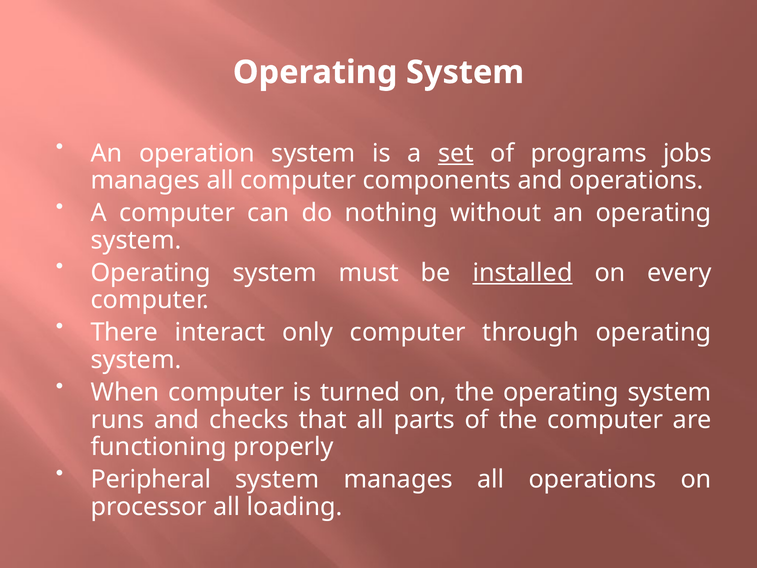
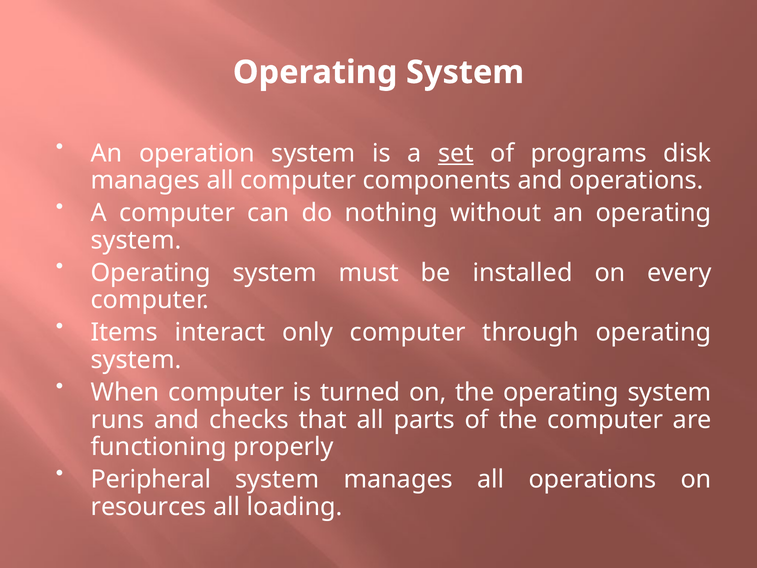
jobs: jobs -> disk
installed underline: present -> none
There: There -> Items
processor: processor -> resources
